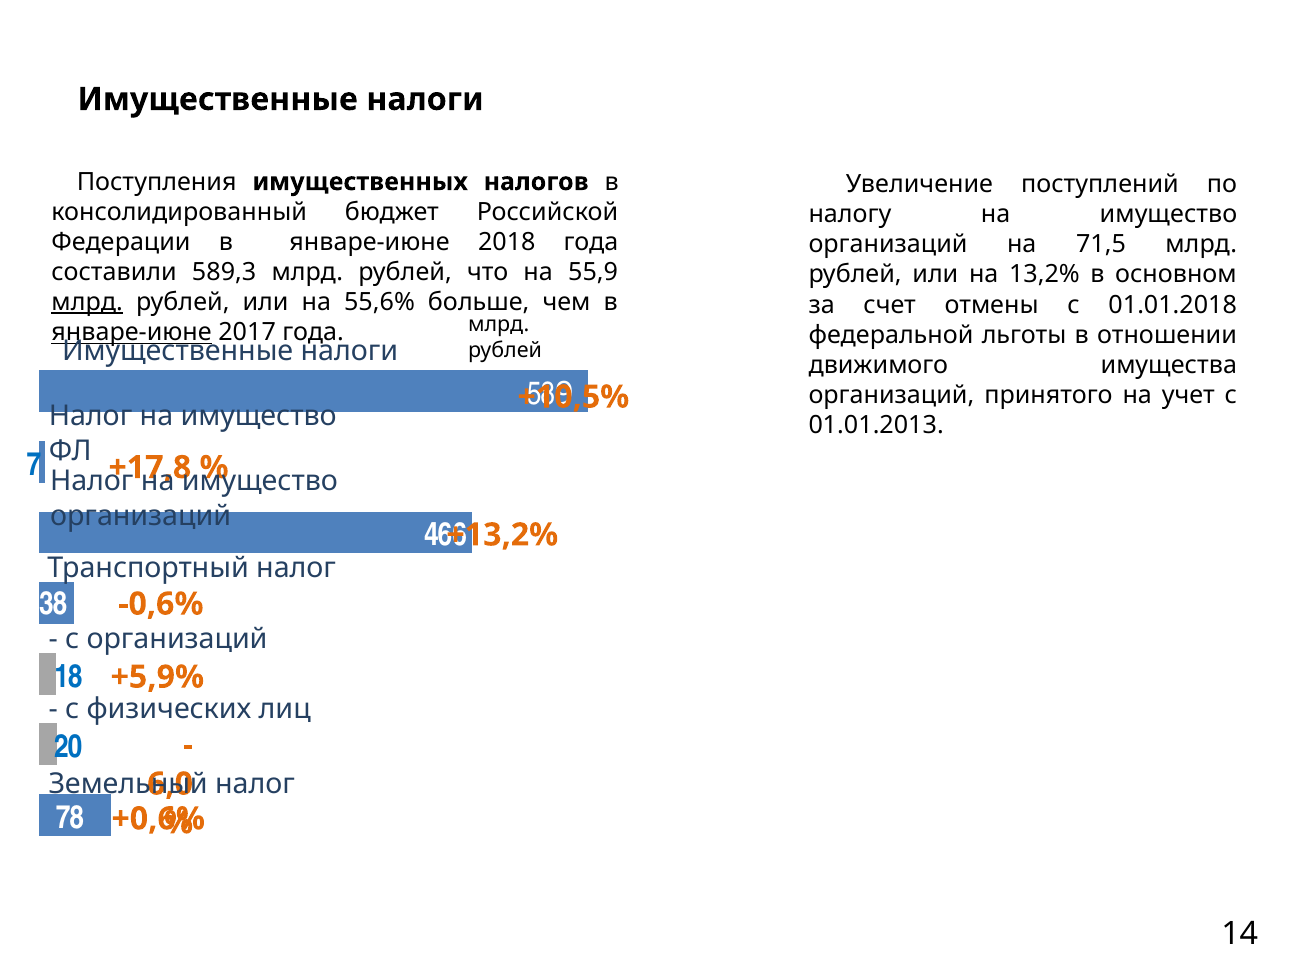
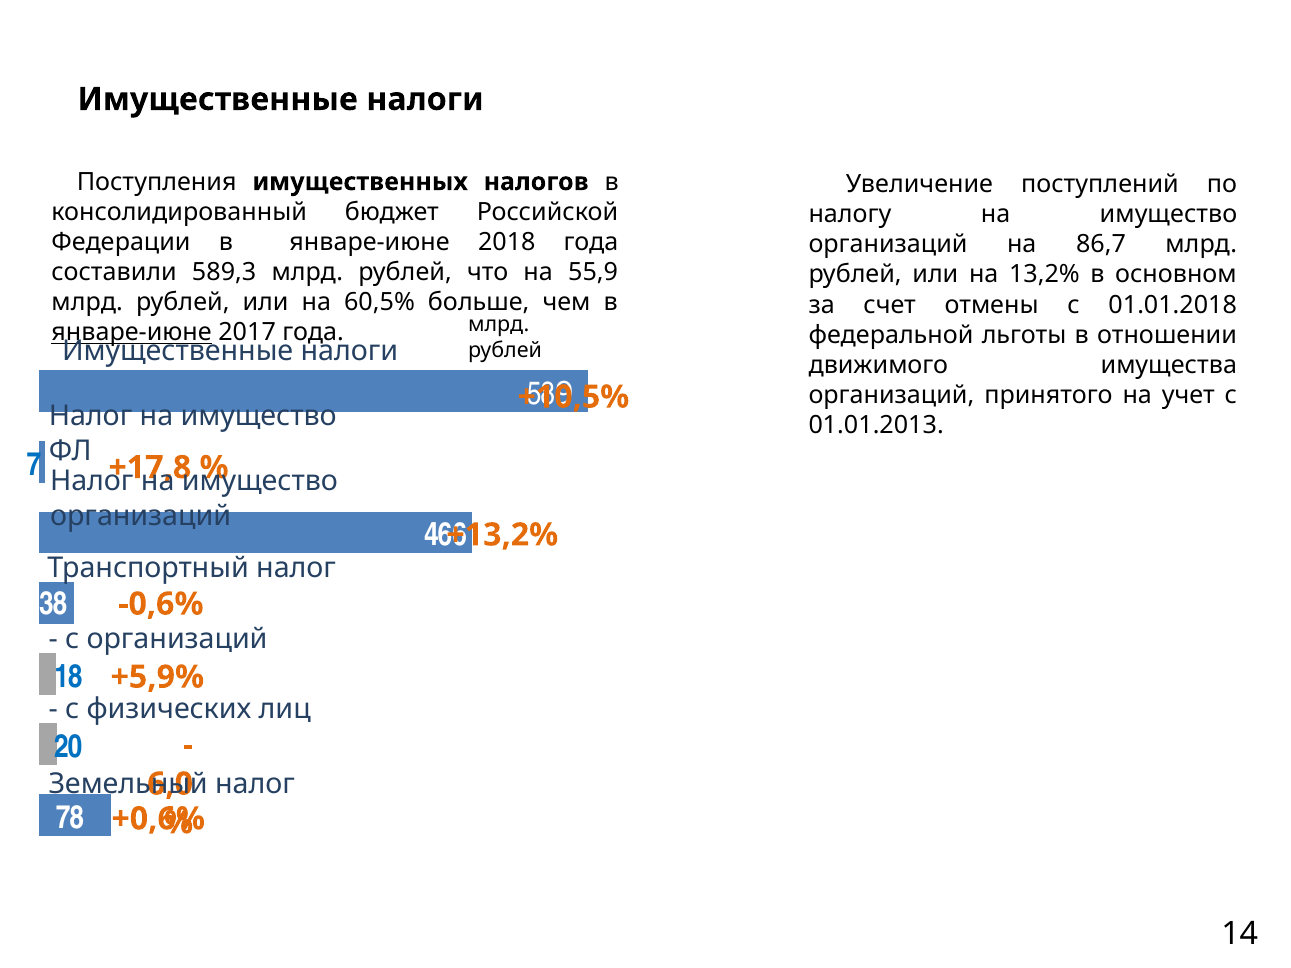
71,5: 71,5 -> 86,7
млрд at (87, 302) underline: present -> none
55,6%: 55,6% -> 60,5%
